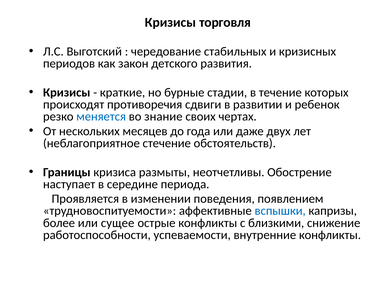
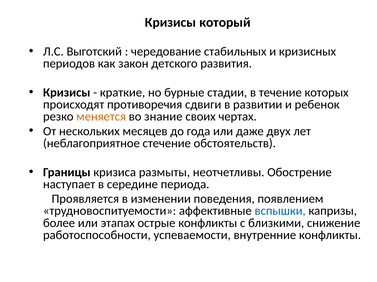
торговля: торговля -> который
меняется colour: blue -> orange
сущее: сущее -> этапах
